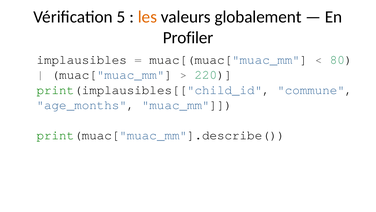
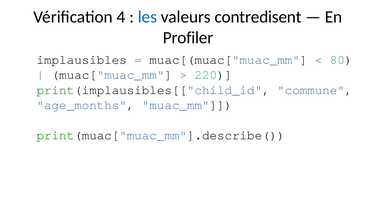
5: 5 -> 4
les colour: orange -> blue
globalement: globalement -> contredisent
